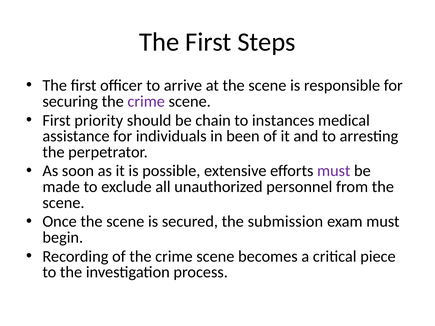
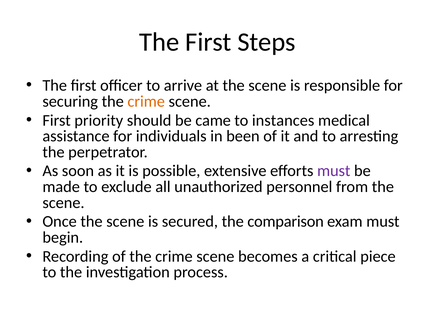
crime at (146, 101) colour: purple -> orange
chain: chain -> came
submission: submission -> comparison
